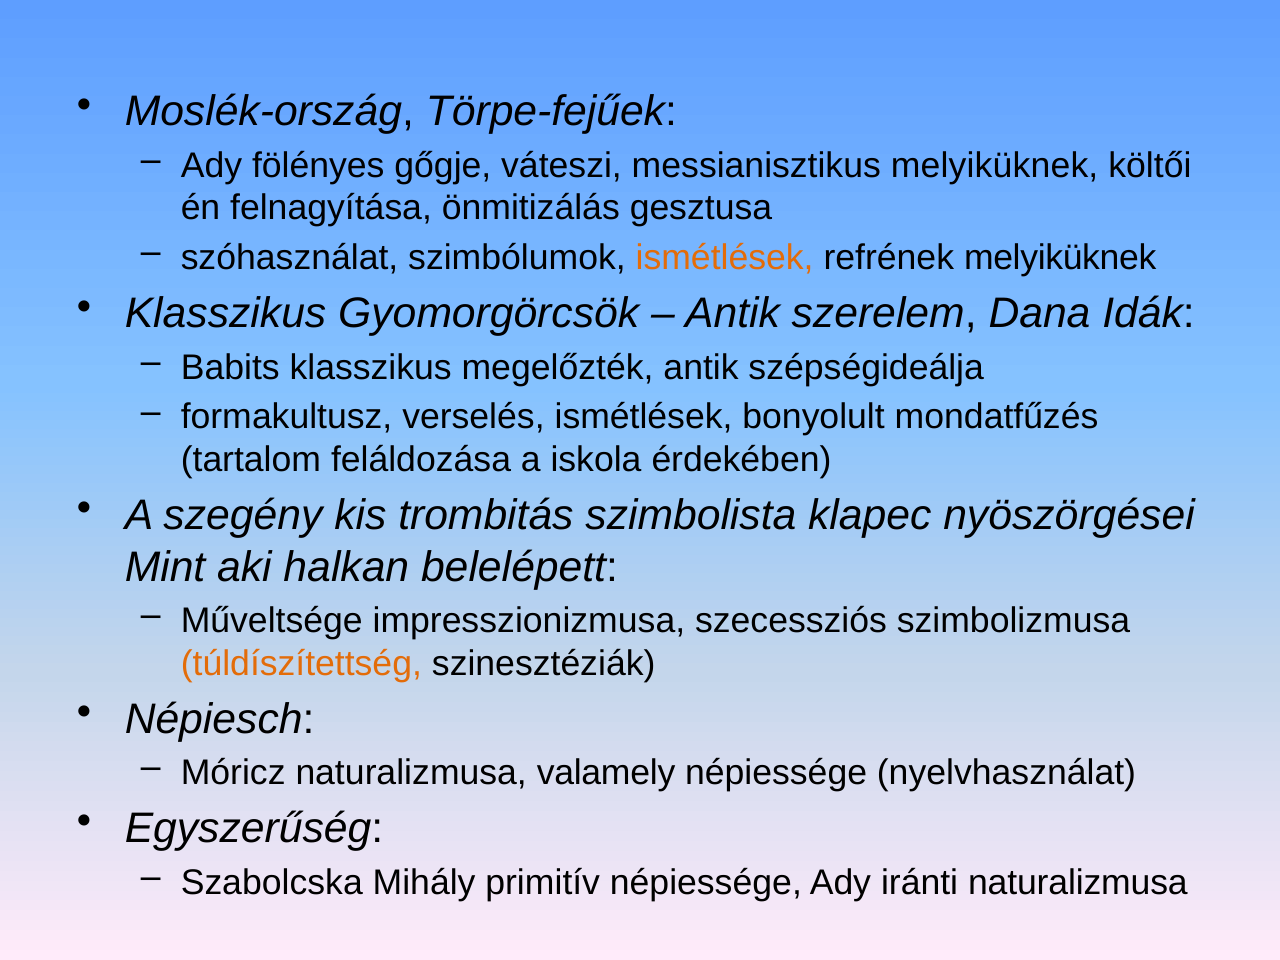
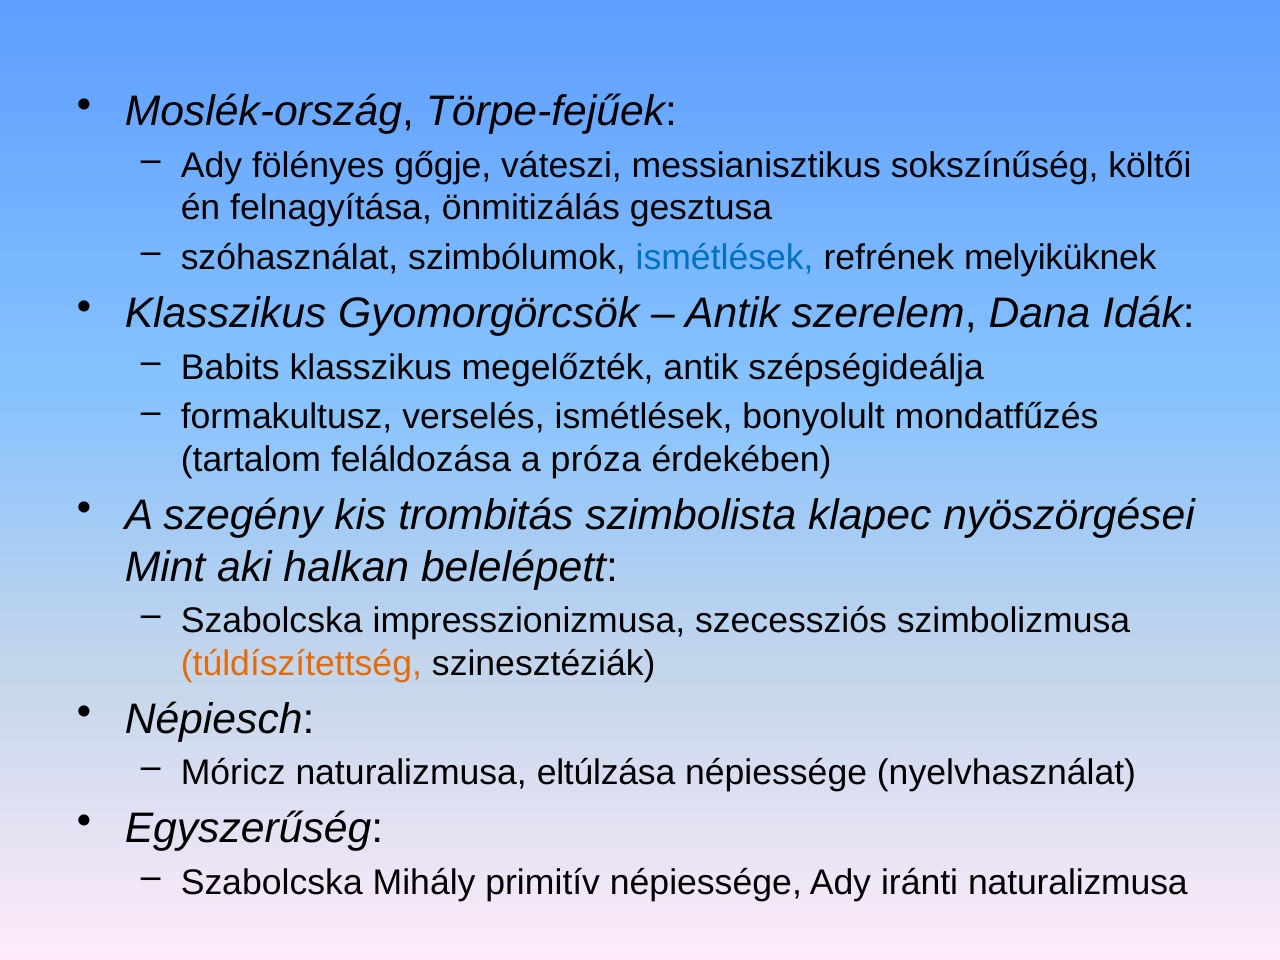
messianisztikus melyiküknek: melyiküknek -> sokszínűség
ismétlések at (725, 258) colour: orange -> blue
iskola: iskola -> próza
Műveltsége at (272, 621): Műveltsége -> Szabolcska
valamely: valamely -> eltúlzása
